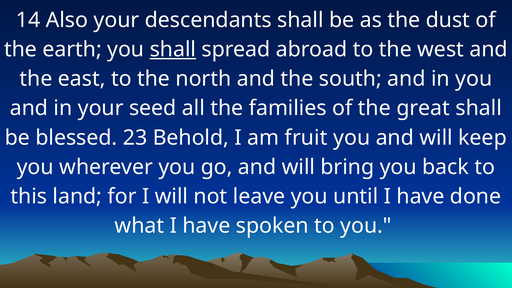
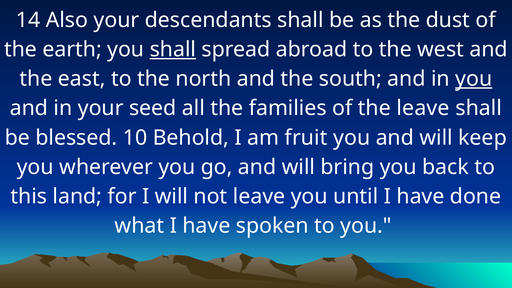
you at (474, 79) underline: none -> present
the great: great -> leave
23: 23 -> 10
